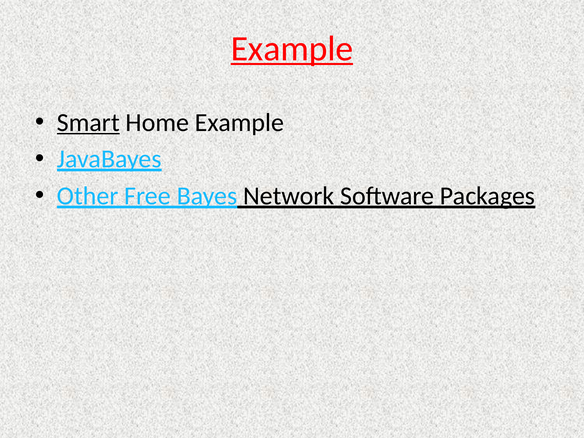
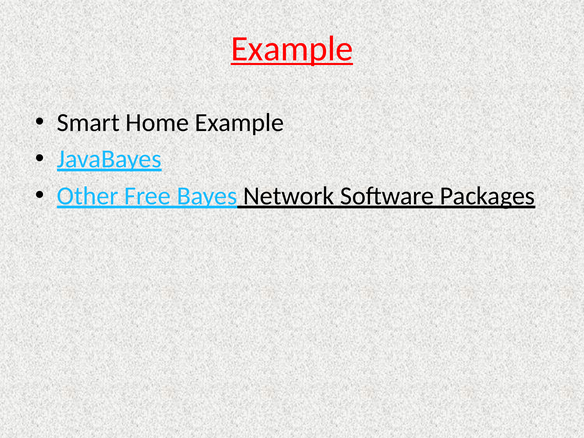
Smart underline: present -> none
